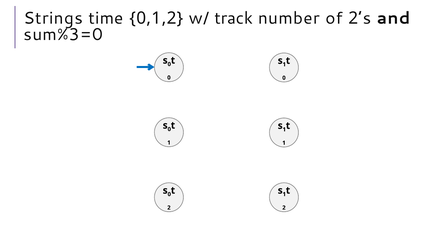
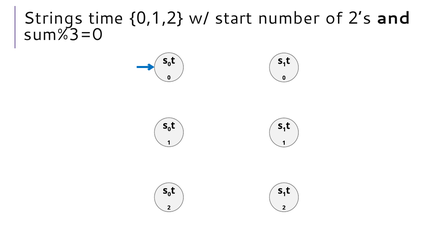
track: track -> start
